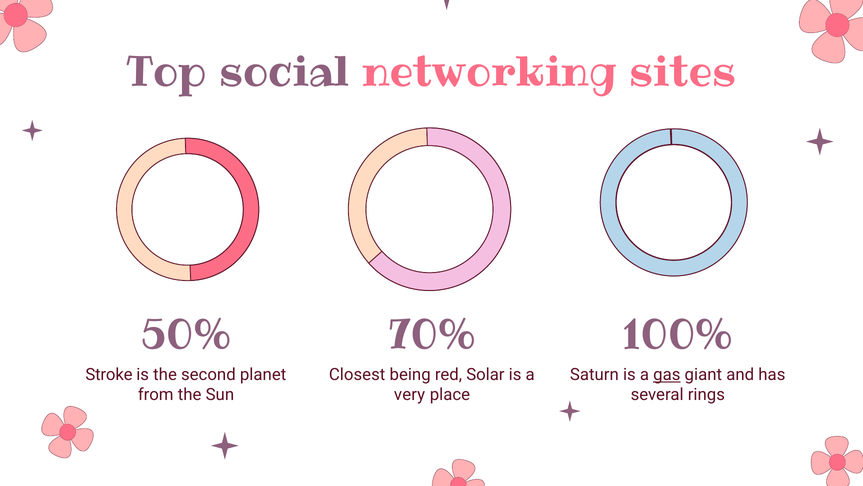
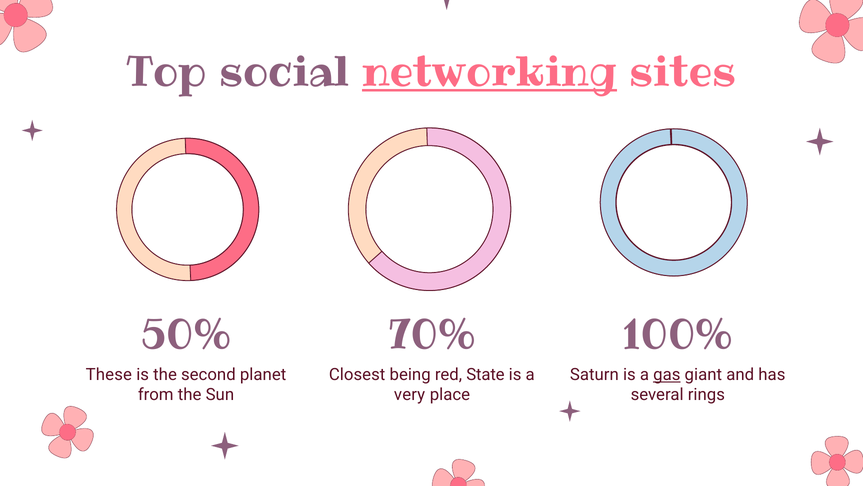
networking underline: none -> present
Stroke: Stroke -> These
Solar: Solar -> State
